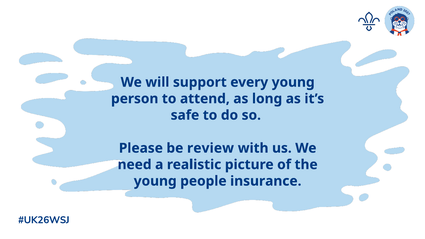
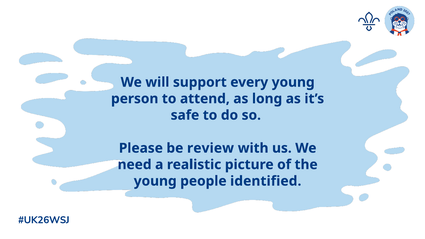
insurance: insurance -> identified
